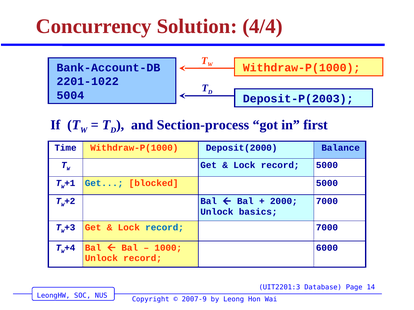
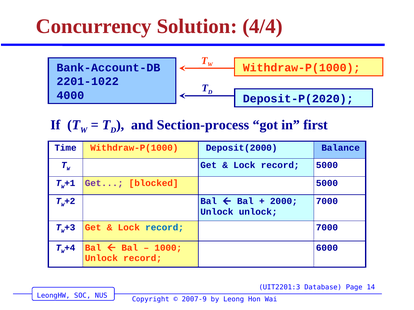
5004: 5004 -> 4000
Deposit-P(2003: Deposit-P(2003 -> Deposit-P(2020
Get at (104, 183) colour: blue -> purple
Unlock basics: basics -> unlock
